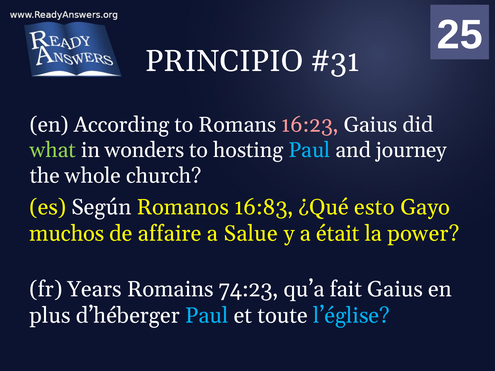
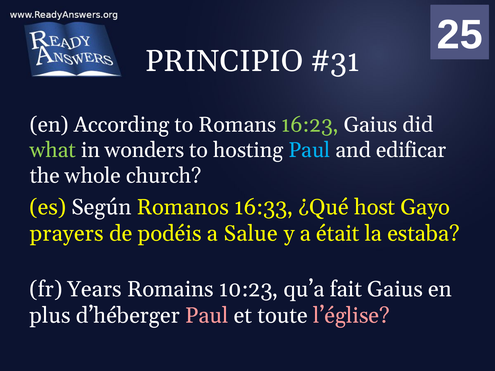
16:23 colour: pink -> light green
journey: journey -> edificar
16:83: 16:83 -> 16:33
esto: esto -> host
muchos: muchos -> prayers
affaire: affaire -> podéis
power: power -> estaba
74:23: 74:23 -> 10:23
Paul at (207, 316) colour: light blue -> pink
l’église colour: light blue -> pink
